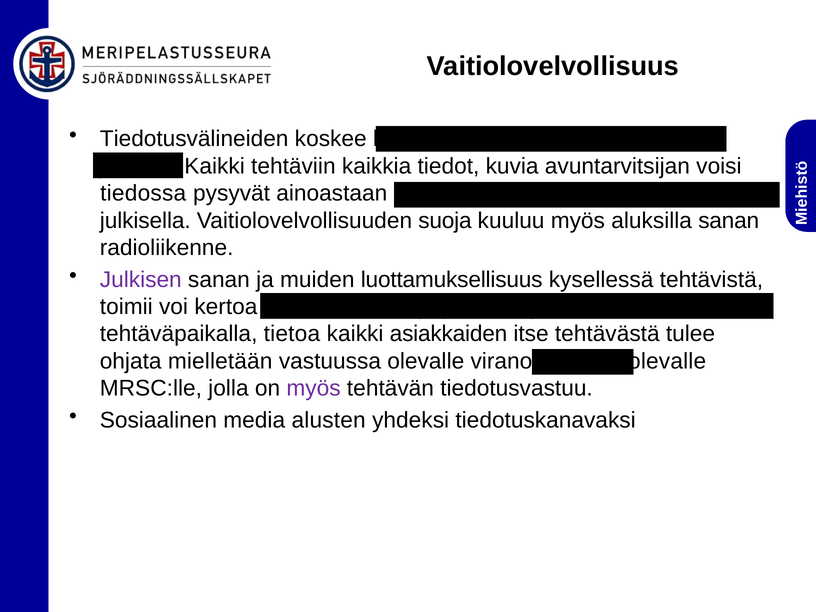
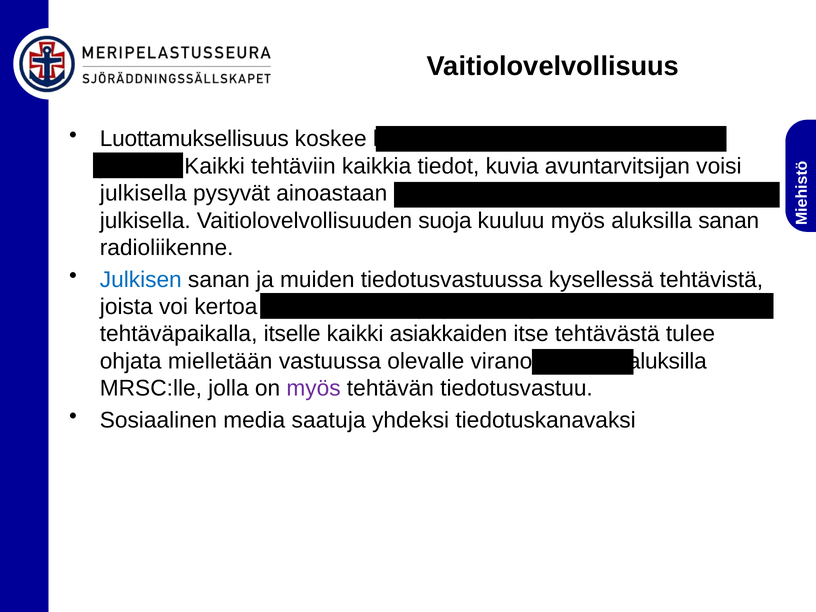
Tiedotusvälineiden: Tiedotusvälineiden -> Luottamuksellisuus
tiedossa at (143, 193): tiedossa -> julkisella
Julkisen colour: purple -> blue
luottamuksellisuus: luottamuksellisuus -> tiedotusvastuussa
toimii: toimii -> joista
tietoa: tietoa -> itselle
olevalle at (667, 361): olevalle -> aluksilla
alusten: alusten -> saatuja
